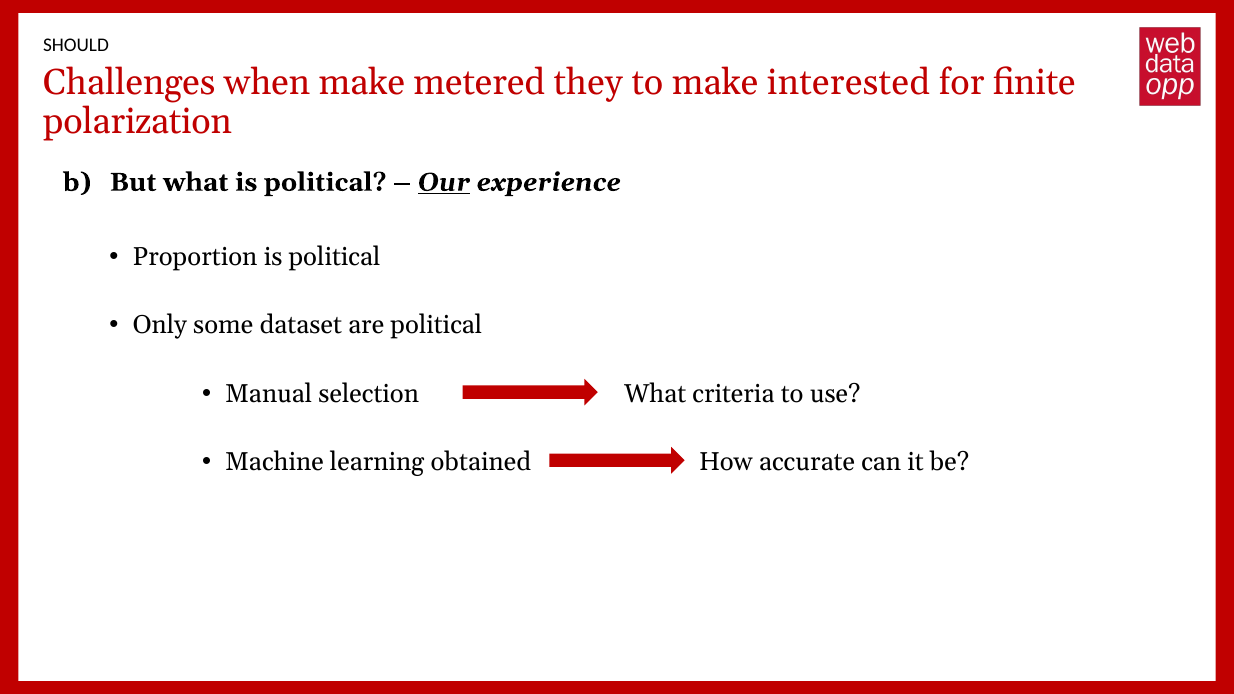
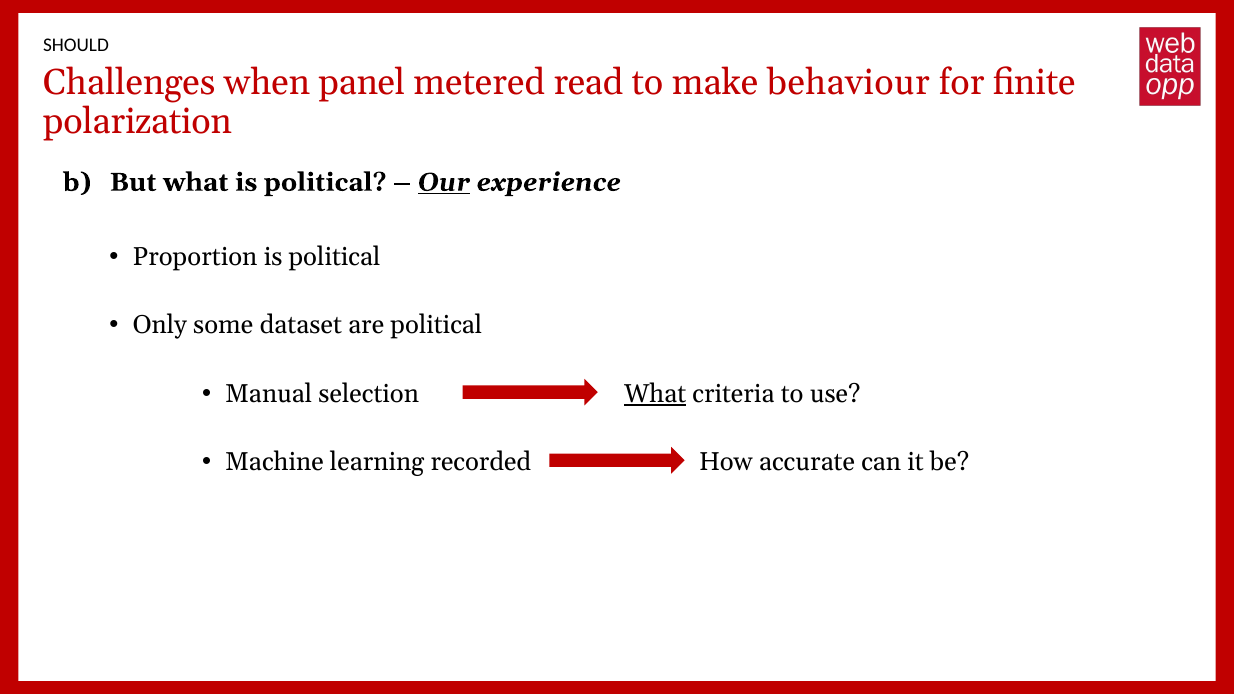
when make: make -> panel
they: they -> read
interested: interested -> behaviour
What at (655, 394) underline: none -> present
obtained: obtained -> recorded
